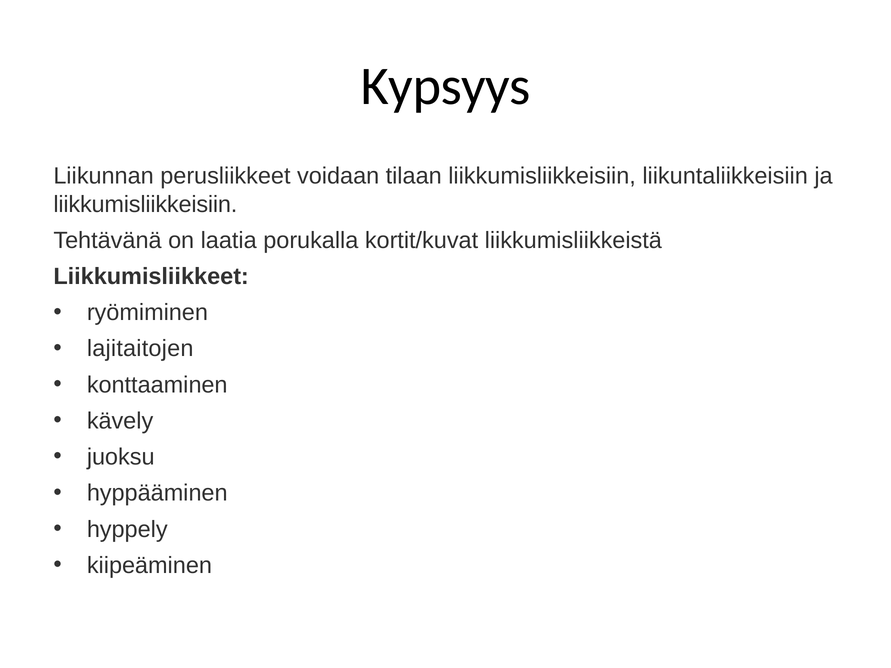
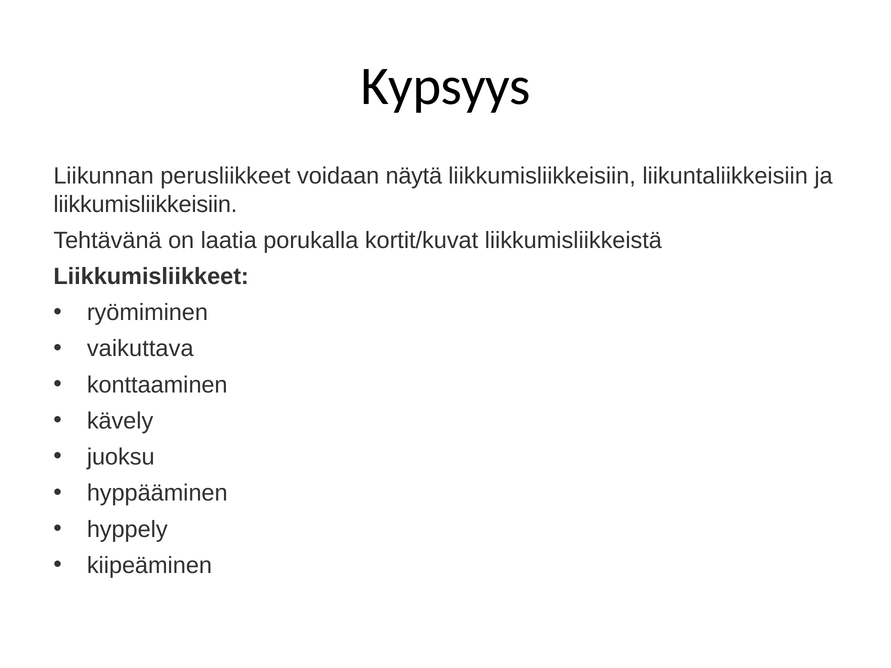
tilaan: tilaan -> näytä
lajitaitojen: lajitaitojen -> vaikuttava
